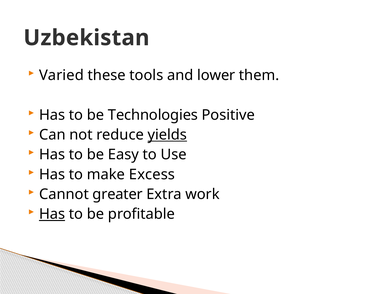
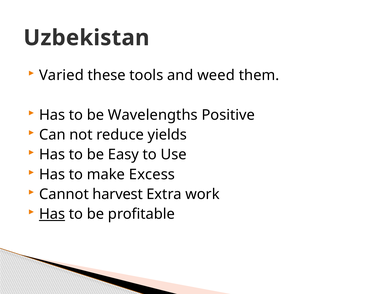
lower: lower -> weed
Technologies: Technologies -> Wavelengths
yields underline: present -> none
greater: greater -> harvest
